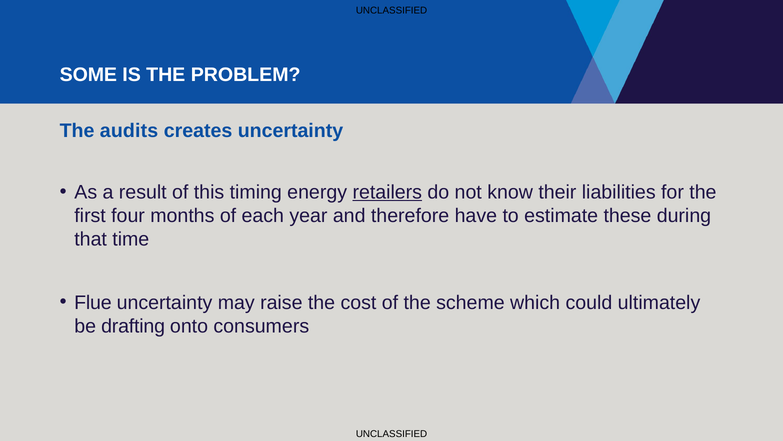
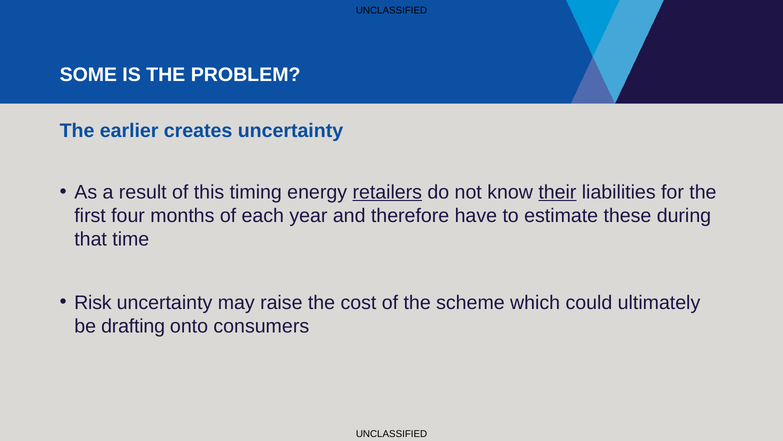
audits: audits -> earlier
their underline: none -> present
Flue: Flue -> Risk
